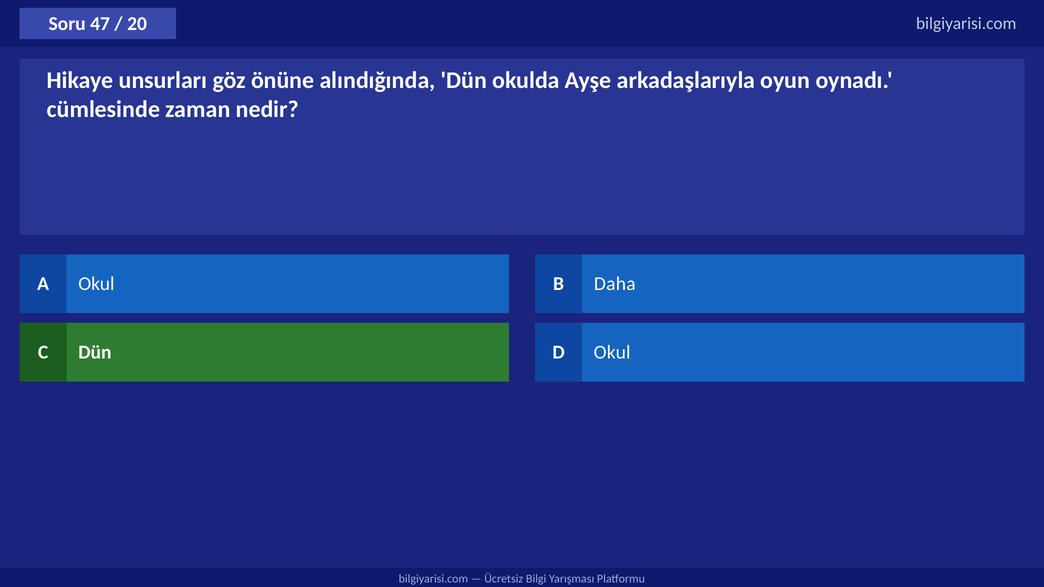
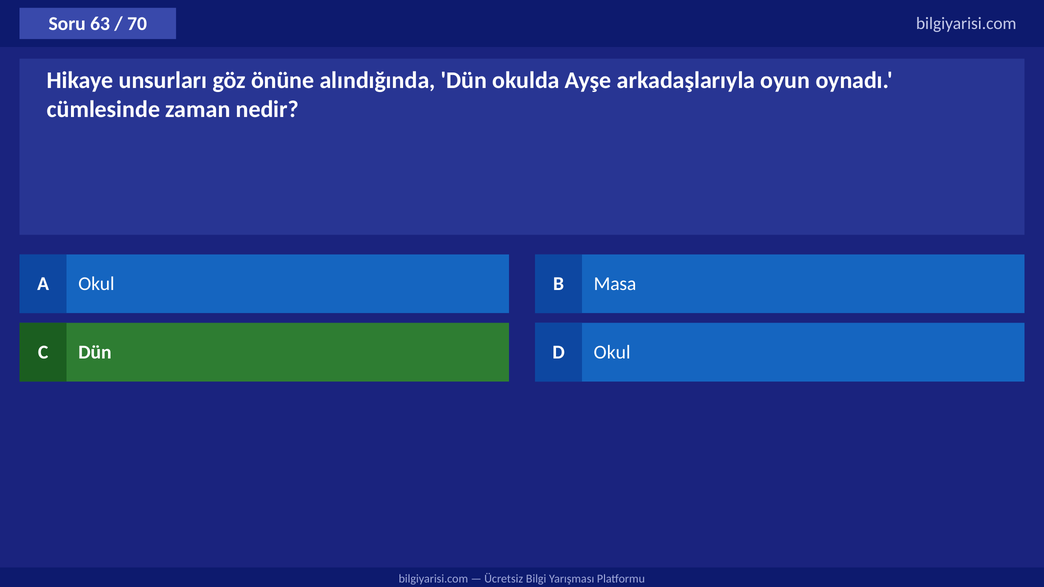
47: 47 -> 63
20: 20 -> 70
Daha: Daha -> Masa
